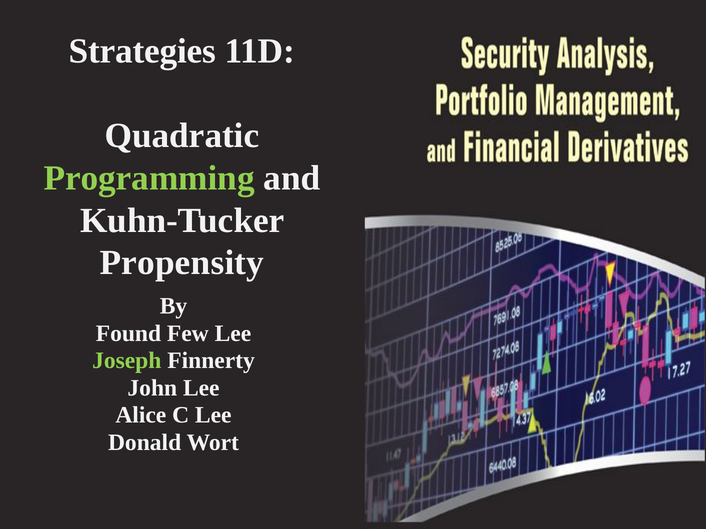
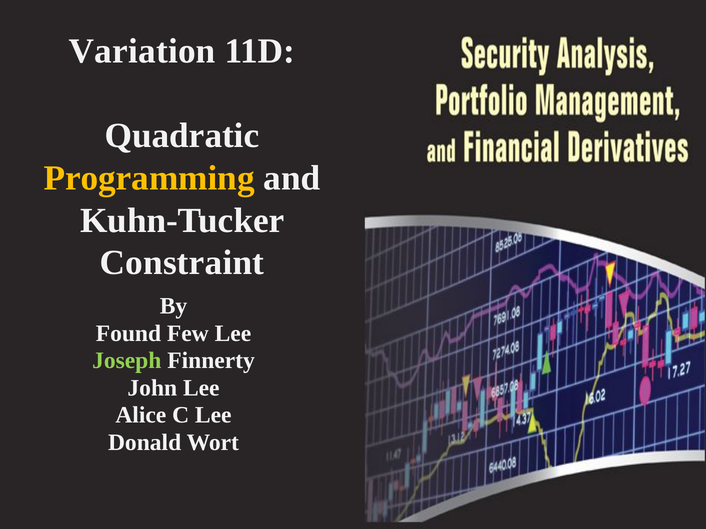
Strategies: Strategies -> Variation
Programming colour: light green -> yellow
Propensity: Propensity -> Constraint
